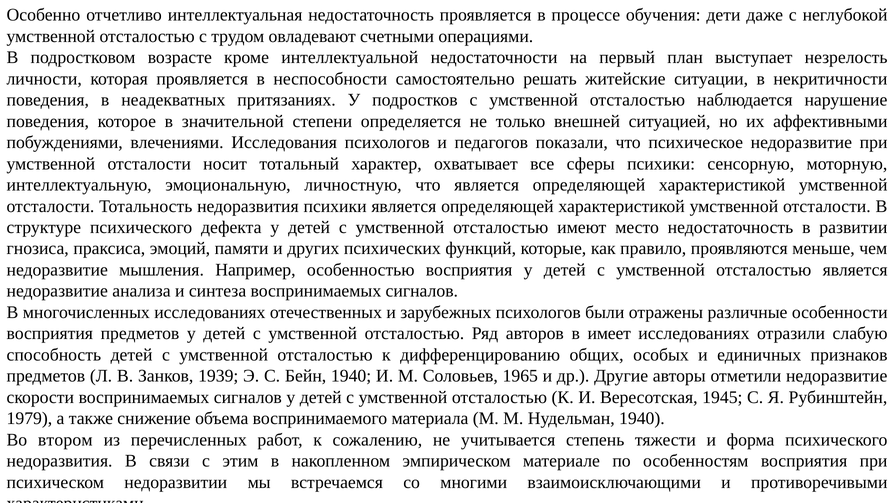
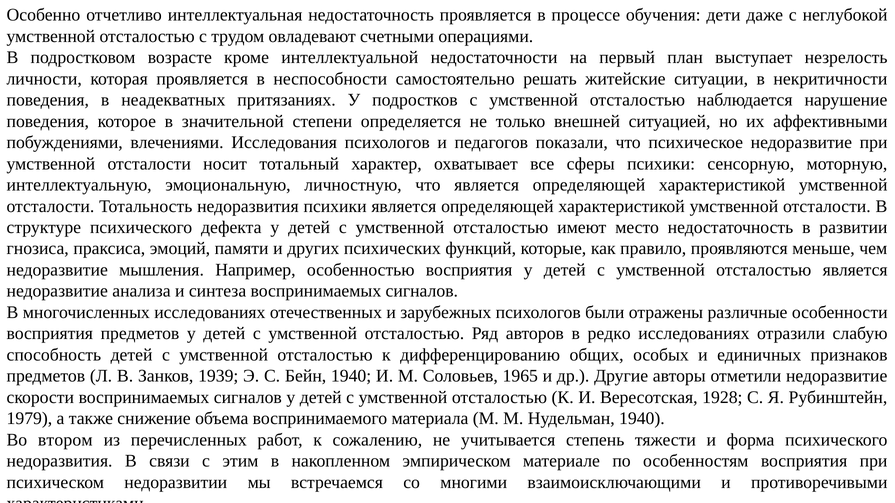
имеет: имеет -> редко
1945: 1945 -> 1928
